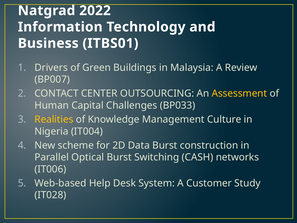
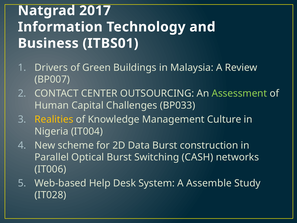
2022: 2022 -> 2017
Assessment colour: yellow -> light green
Customer: Customer -> Assemble
